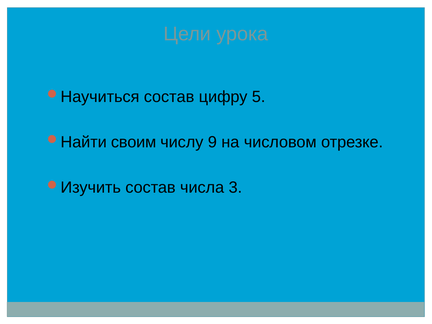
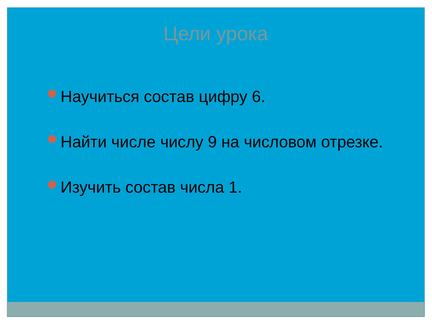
5: 5 -> 6
своим: своим -> числе
3: 3 -> 1
